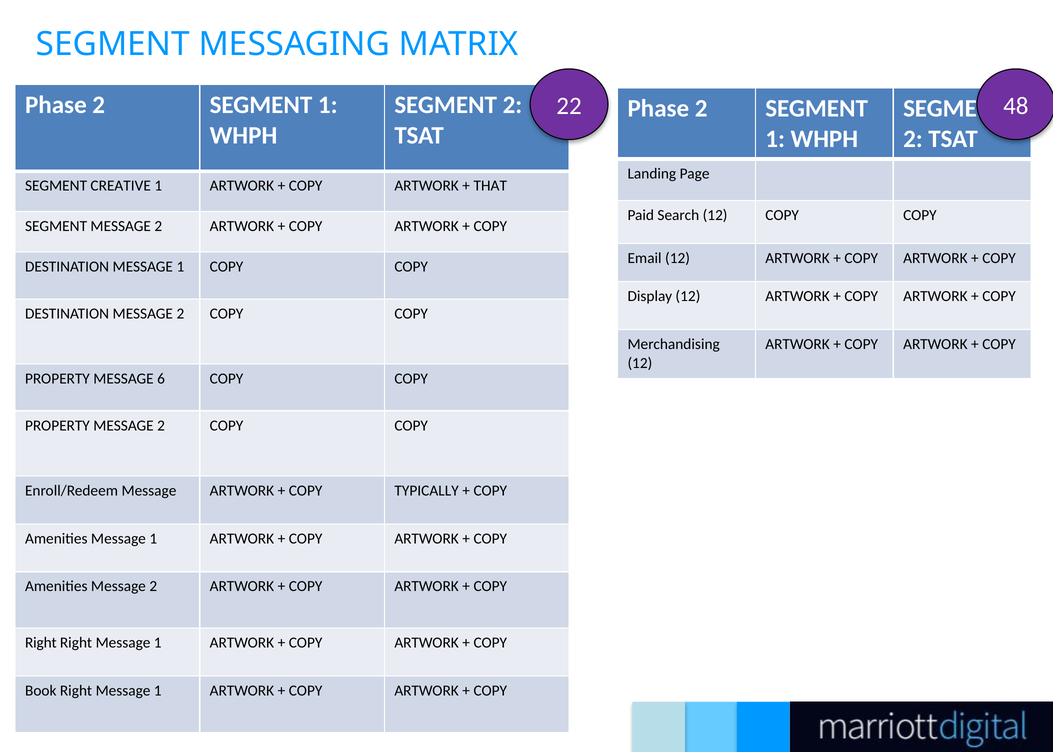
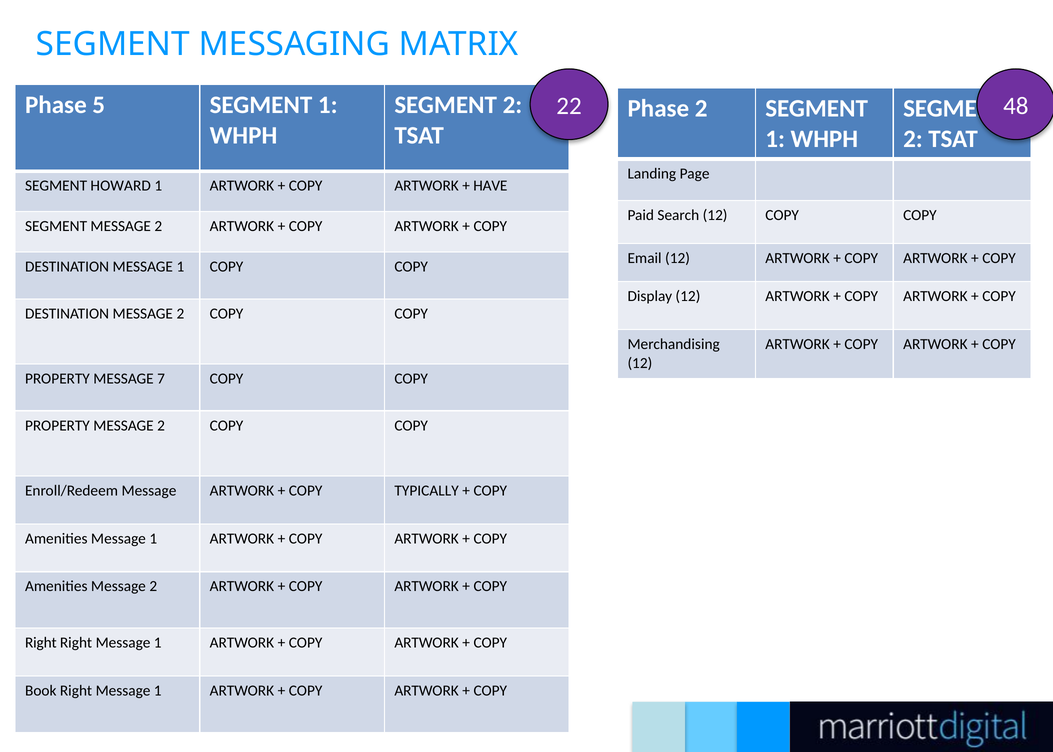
2 at (99, 105): 2 -> 5
CREATIVE: CREATIVE -> HOWARD
THAT: THAT -> HAVE
6: 6 -> 7
